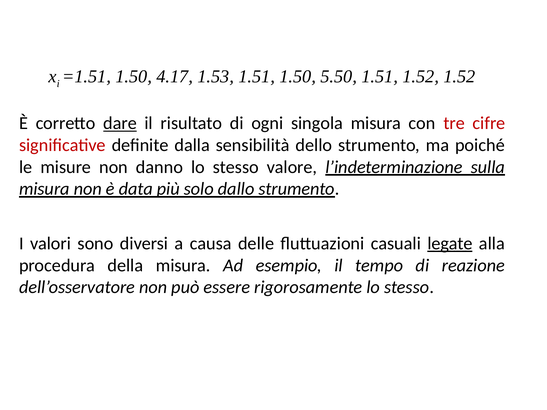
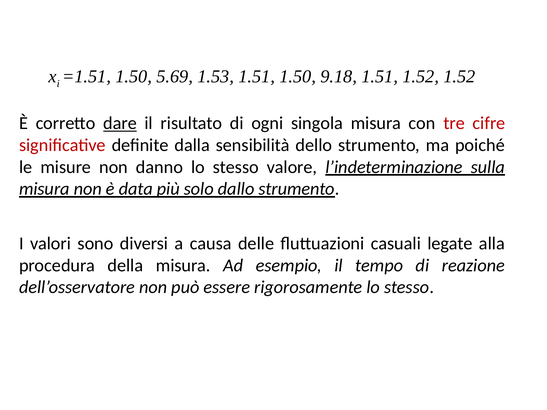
4.17: 4.17 -> 5.69
5.50: 5.50 -> 9.18
legate underline: present -> none
